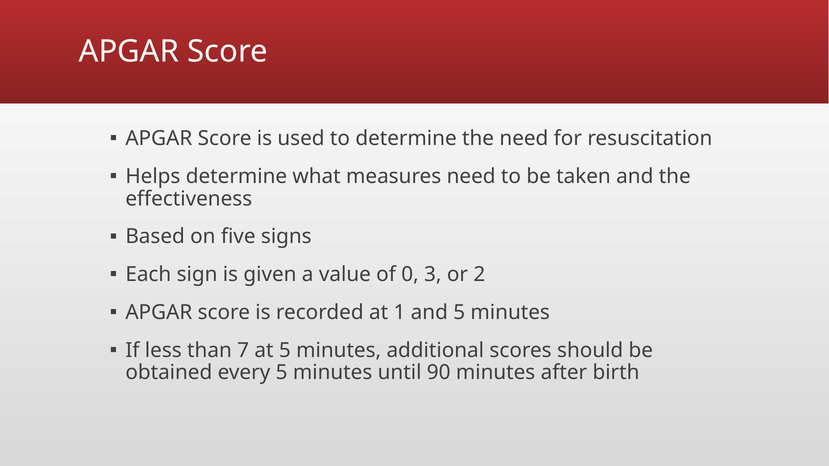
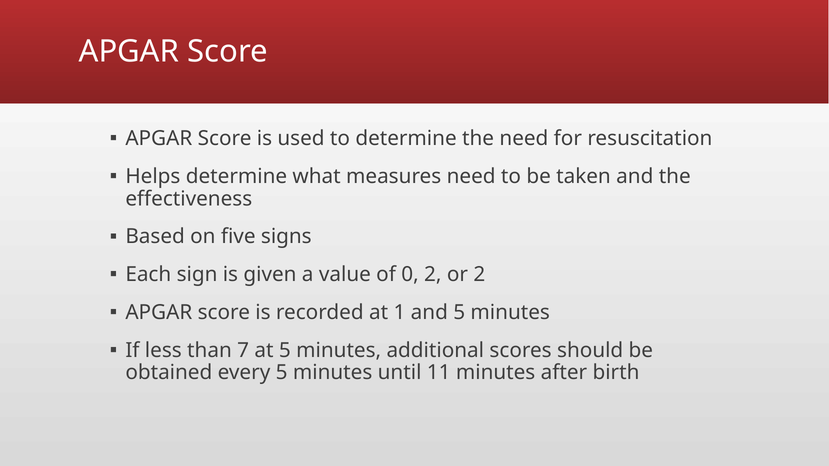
0 3: 3 -> 2
90: 90 -> 11
